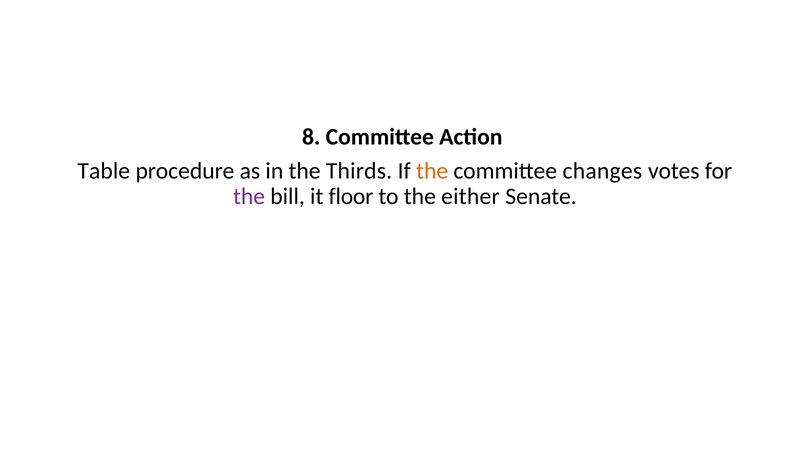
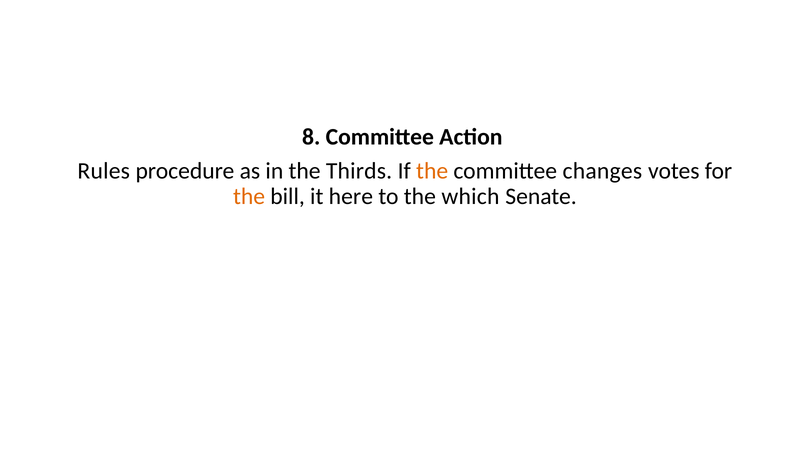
Table: Table -> Rules
the at (249, 196) colour: purple -> orange
floor: floor -> here
either: either -> which
